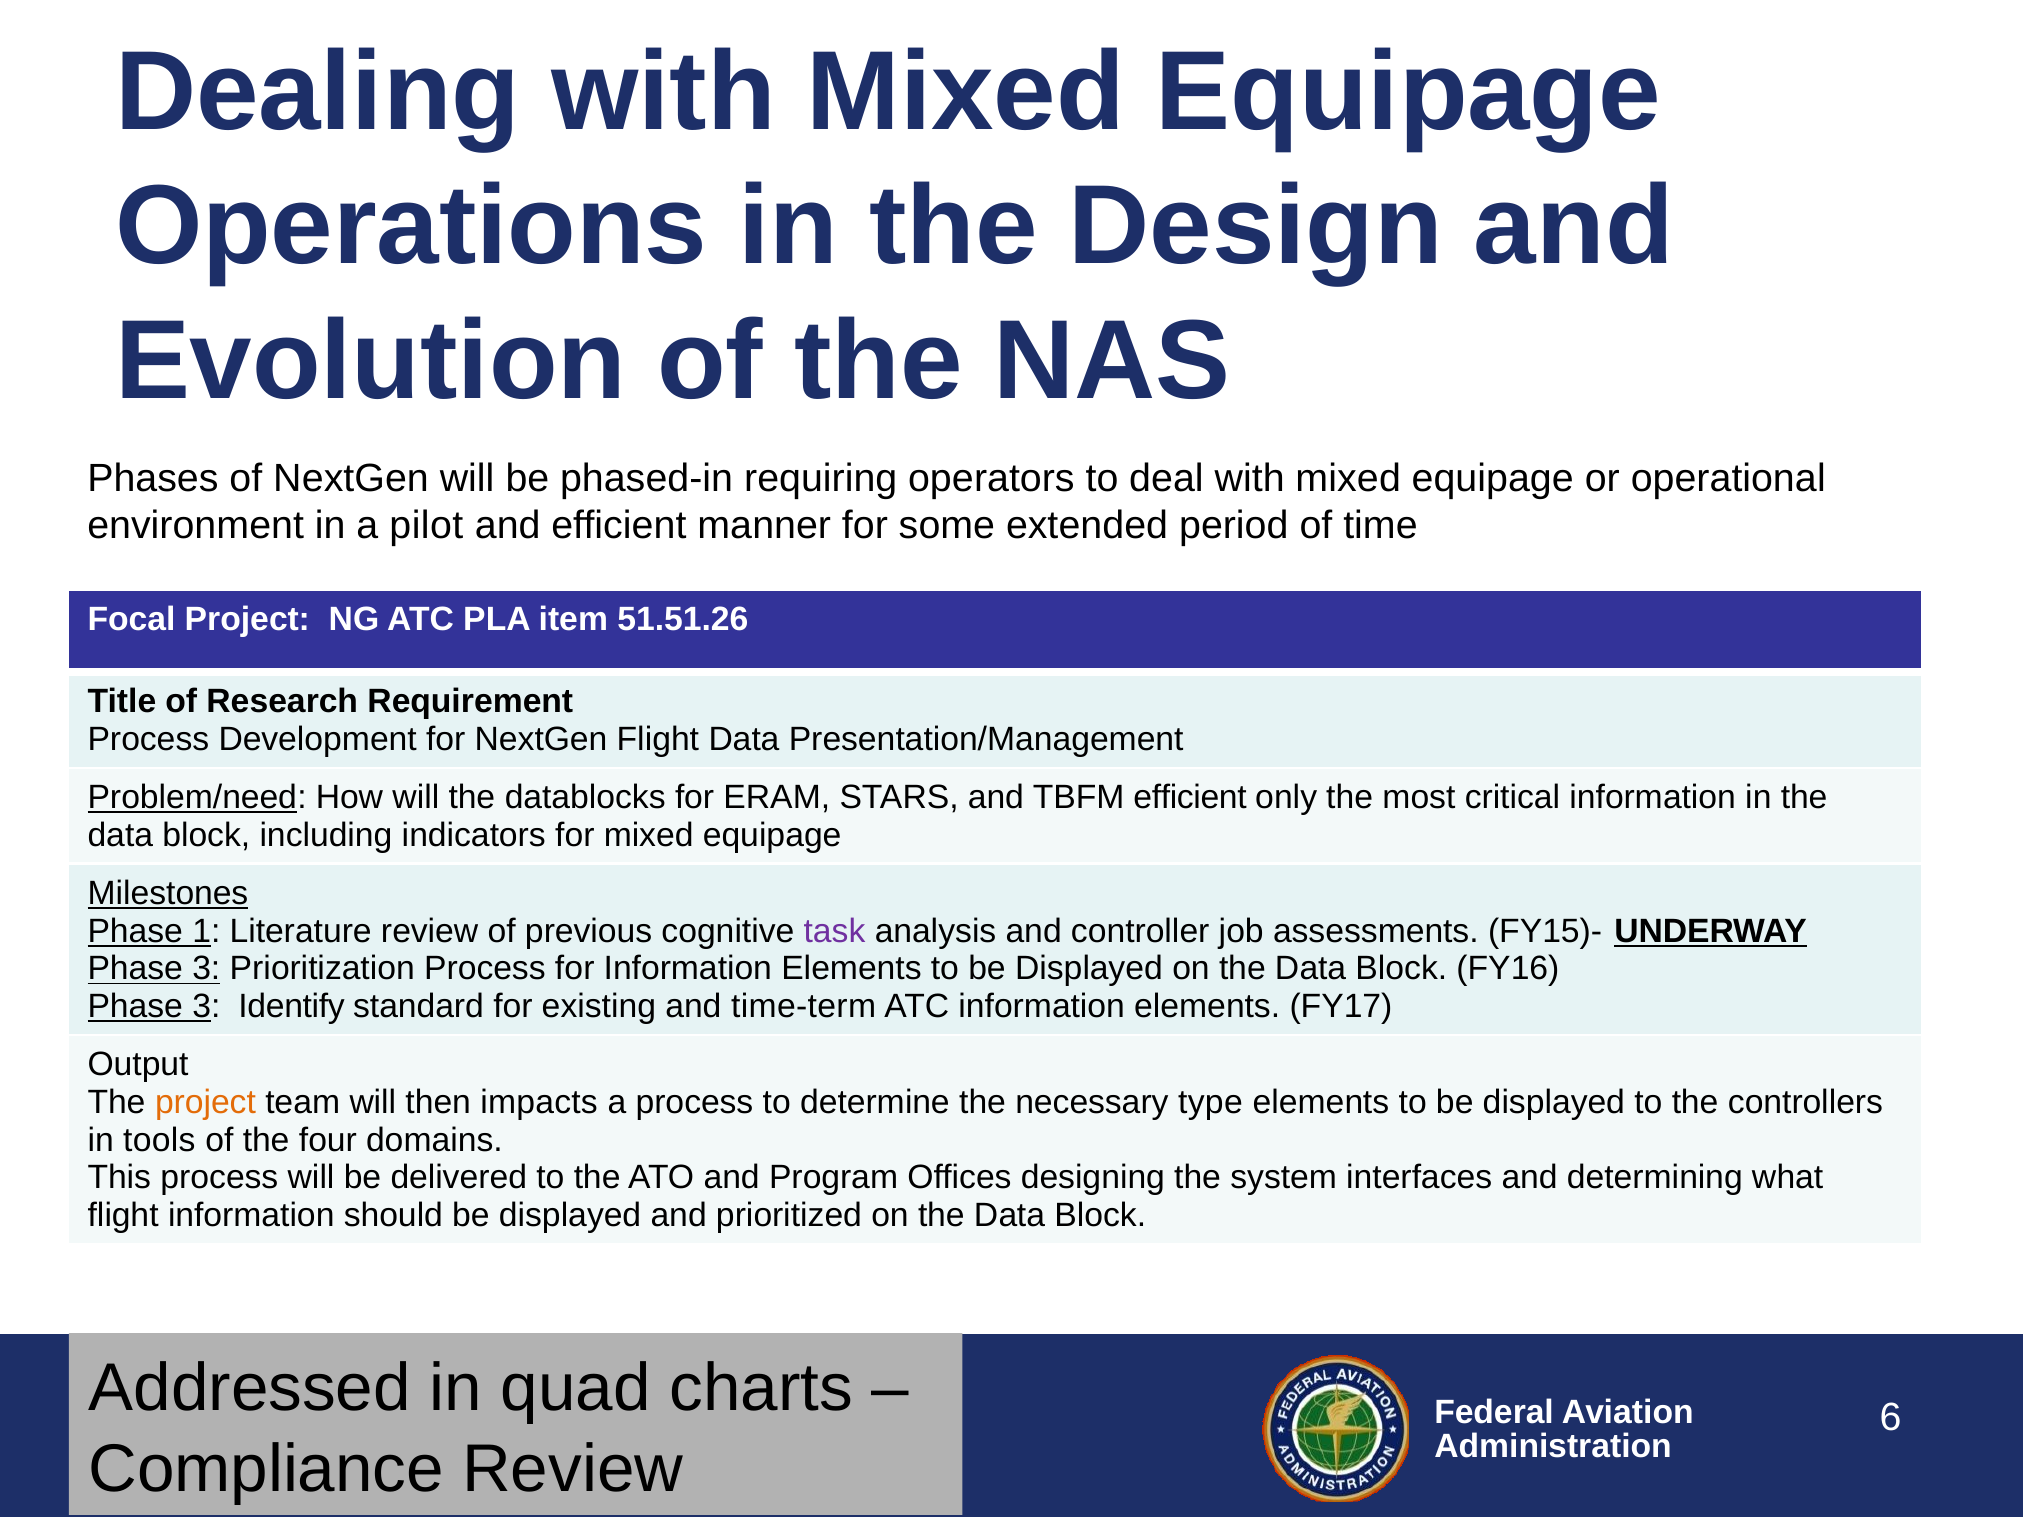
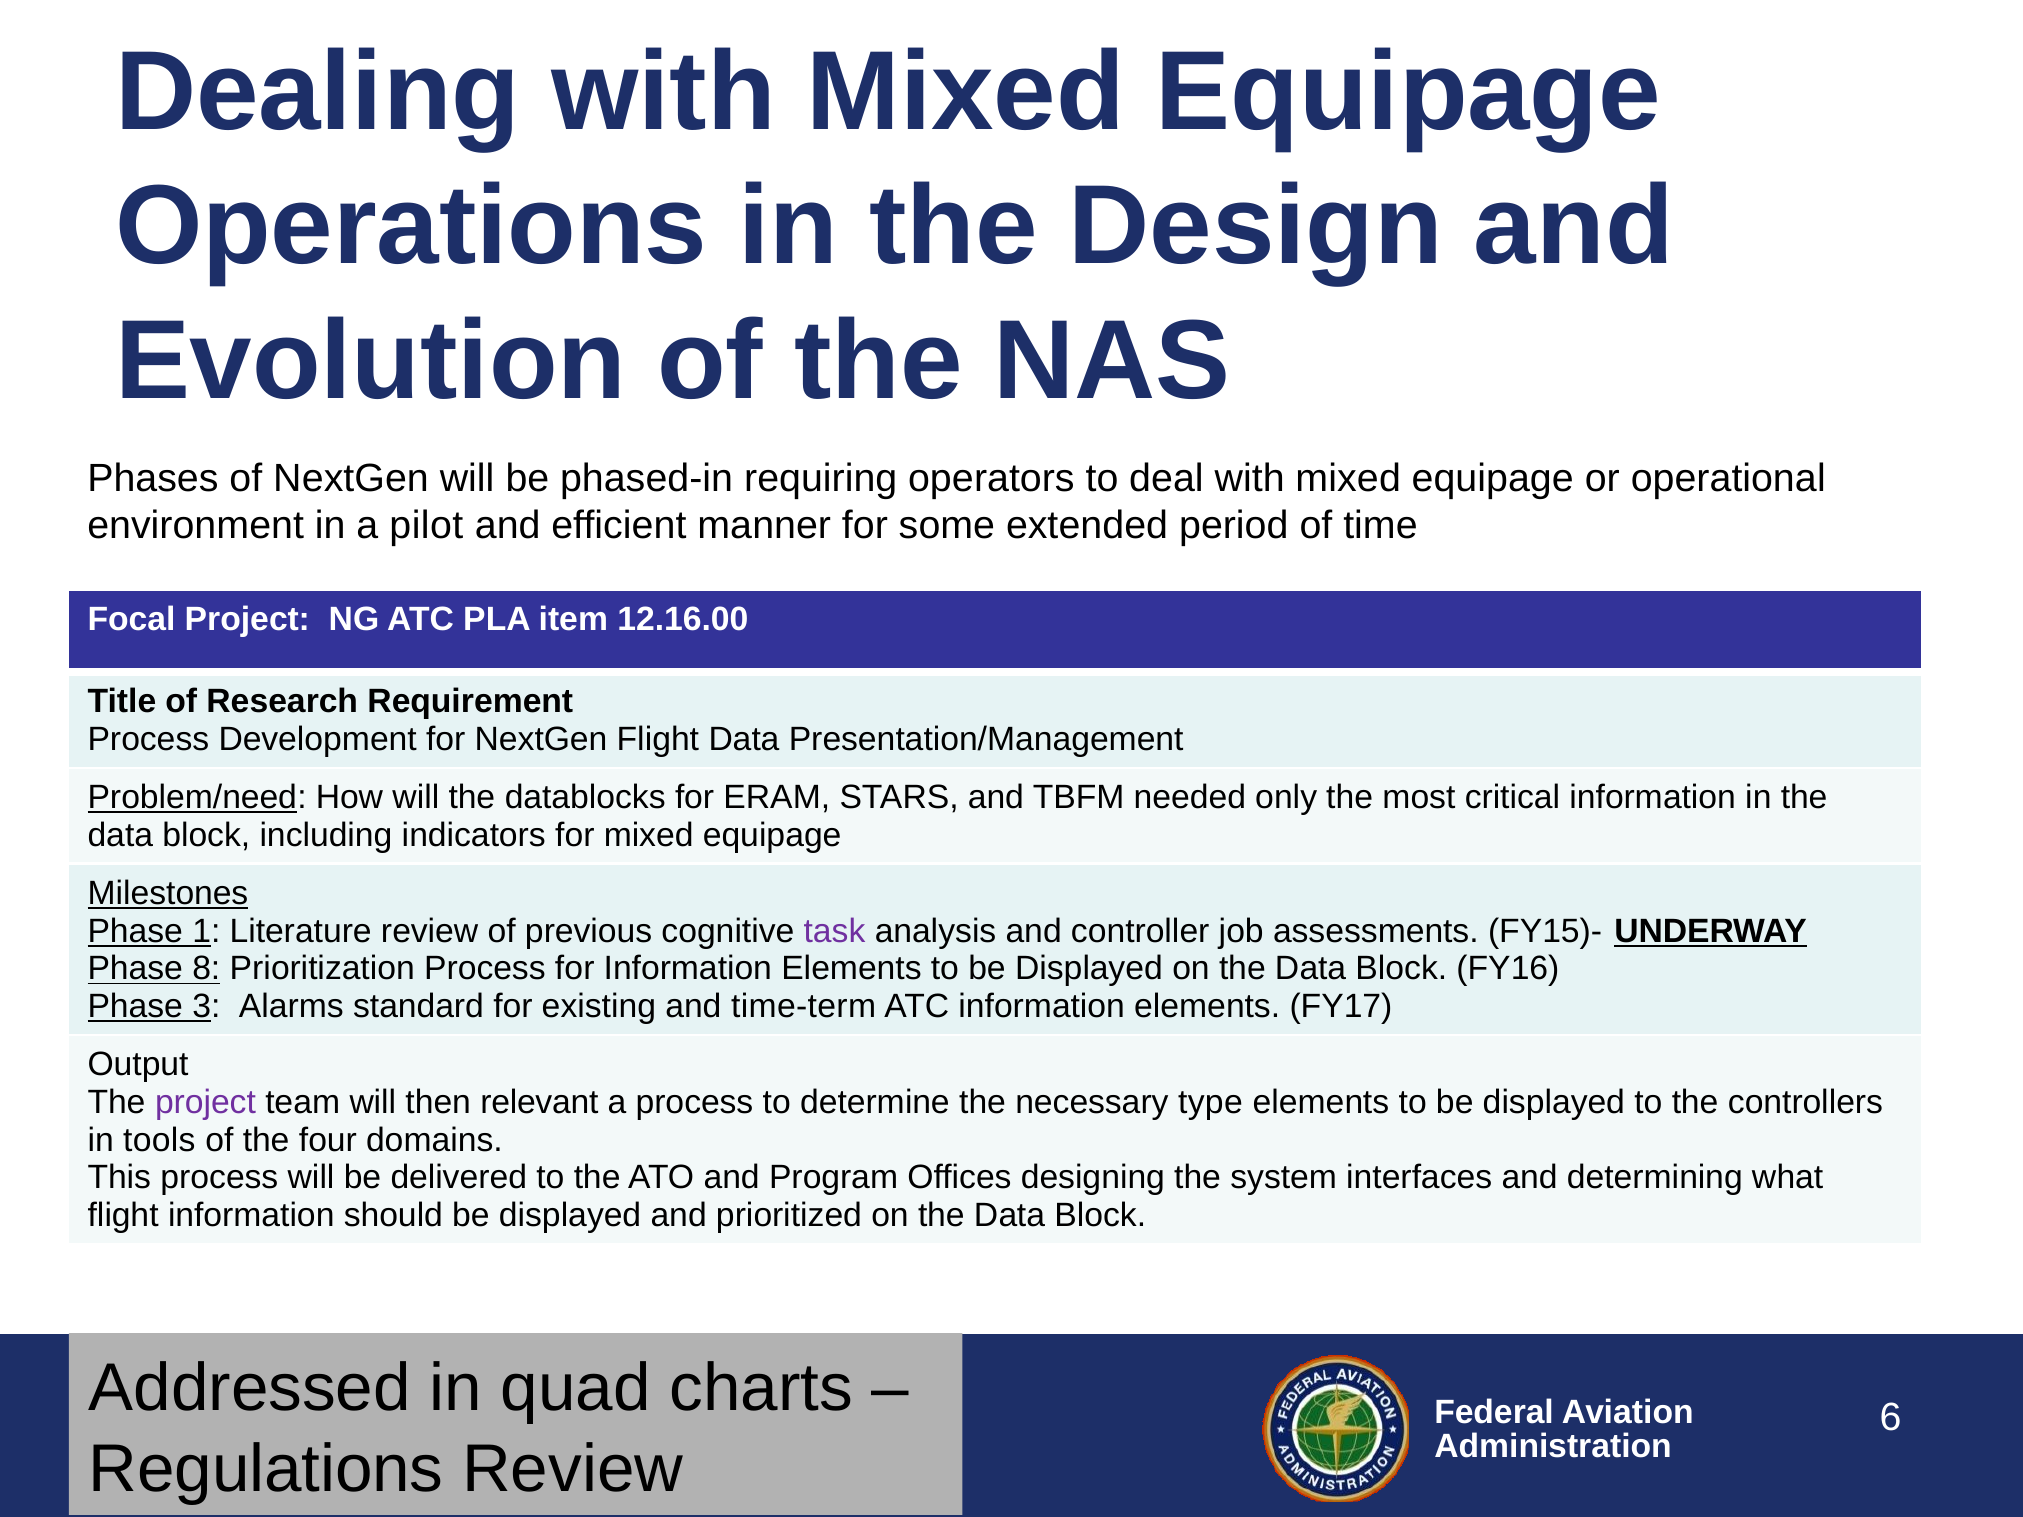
51.51.26: 51.51.26 -> 12.16.00
TBFM efficient: efficient -> needed
3 at (206, 969): 3 -> 8
Identify: Identify -> Alarms
project at (205, 1102) colour: orange -> purple
impacts: impacts -> relevant
Compliance: Compliance -> Regulations
